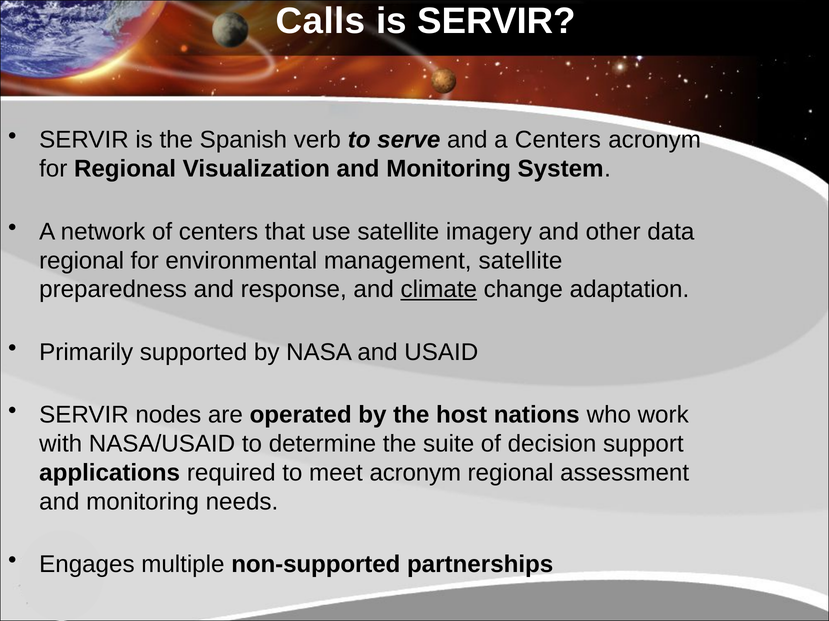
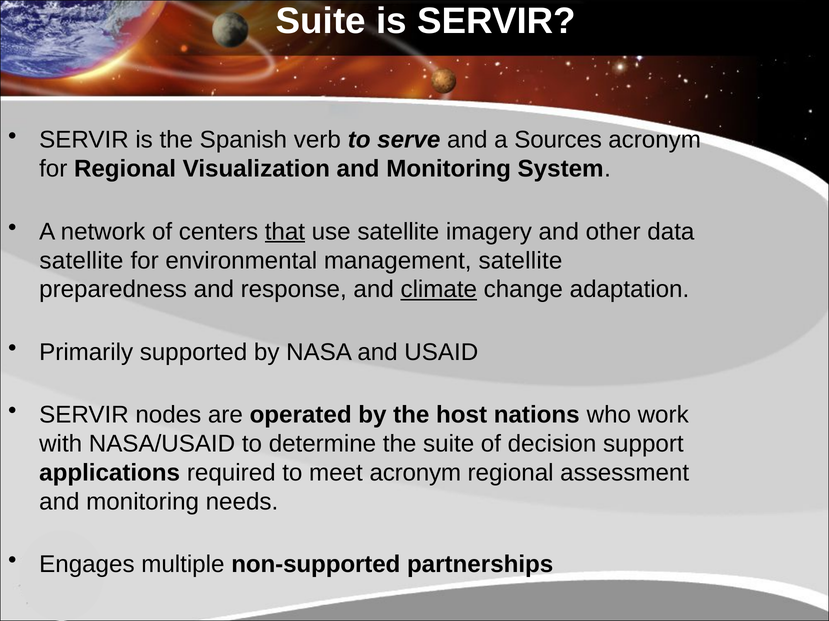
Calls at (321, 21): Calls -> Suite
a Centers: Centers -> Sources
that underline: none -> present
regional at (82, 261): regional -> satellite
